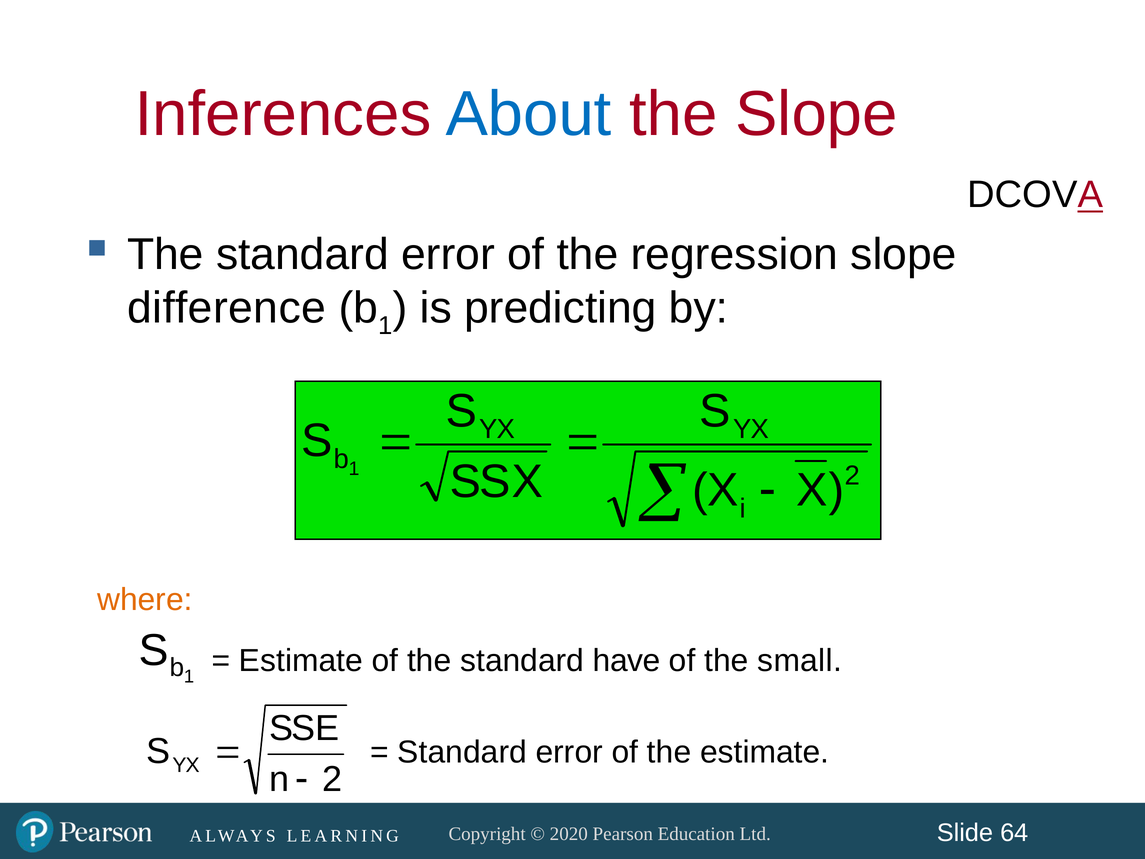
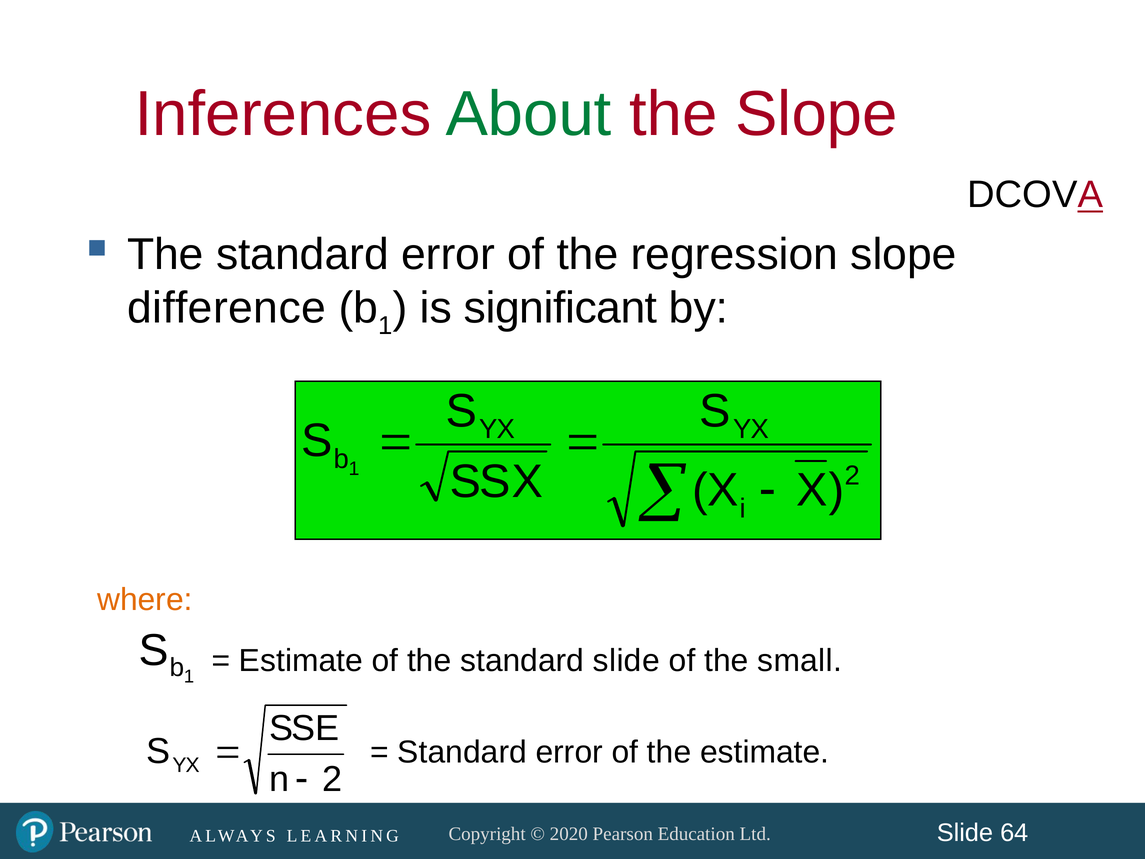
About colour: blue -> green
predicting: predicting -> significant
standard have: have -> slide
